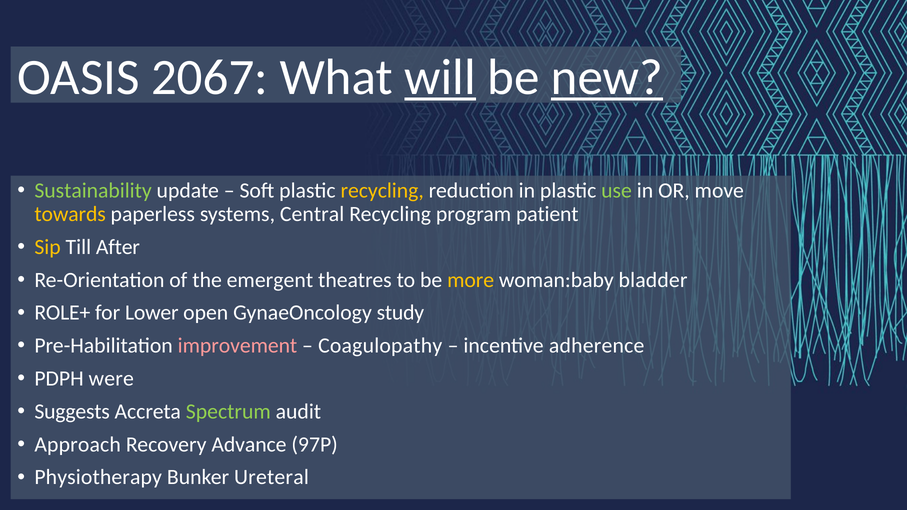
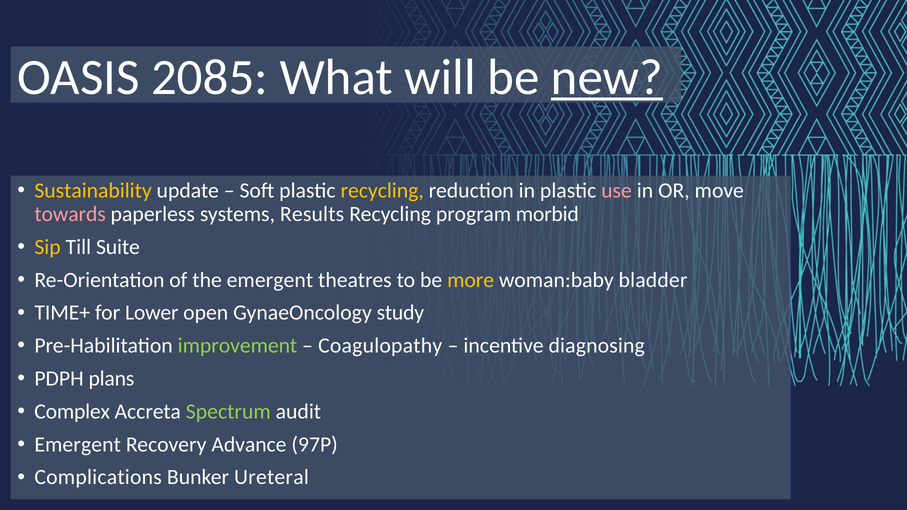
2067: 2067 -> 2085
will underline: present -> none
Sustainability colour: light green -> yellow
use colour: light green -> pink
towards colour: yellow -> pink
Central: Central -> Results
patient: patient -> morbid
After: After -> Suite
ROLE+: ROLE+ -> TIME+
improvement colour: pink -> light green
adherence: adherence -> diagnosing
were: were -> plans
Suggests: Suggests -> Complex
Approach at (78, 445): Approach -> Emergent
Physiotherapy: Physiotherapy -> Complications
